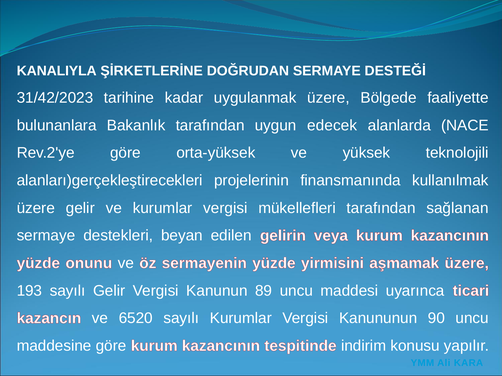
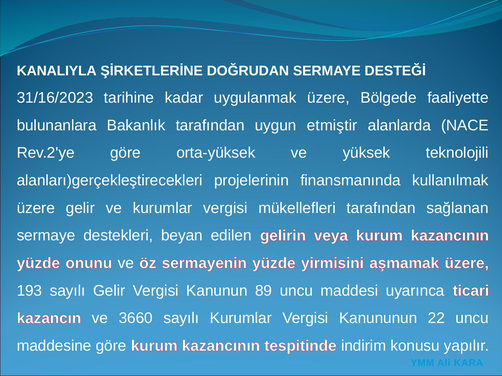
31/42/2023: 31/42/2023 -> 31/16/2023
edecek: edecek -> etmiştir
6520: 6520 -> 3660
90: 90 -> 22
